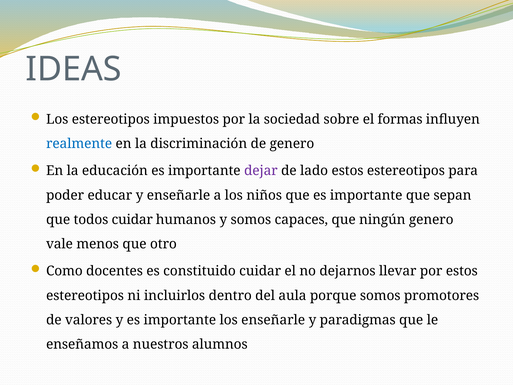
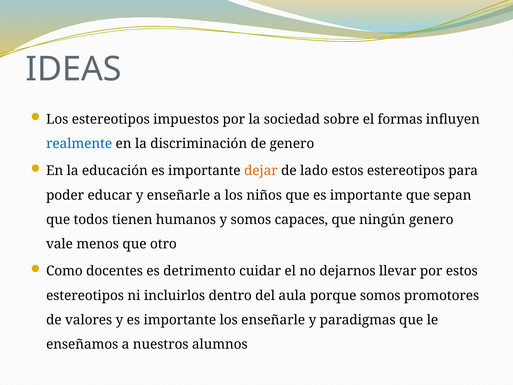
dejar colour: purple -> orange
todos cuidar: cuidar -> tienen
constituido: constituido -> detrimento
